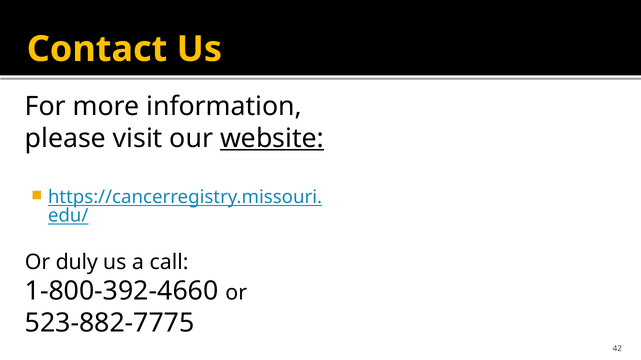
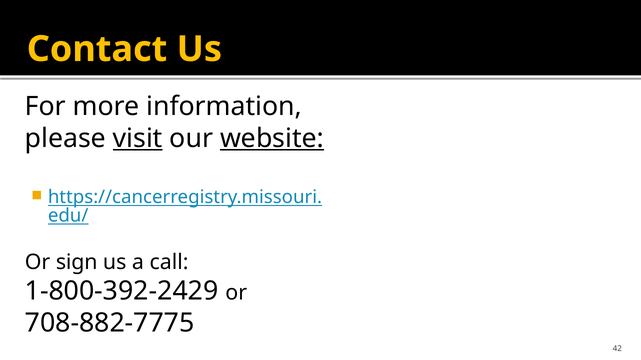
visit underline: none -> present
duly: duly -> sign
1-800-392-4660: 1-800-392-4660 -> 1-800-392-2429
523-882-7775: 523-882-7775 -> 708-882-7775
